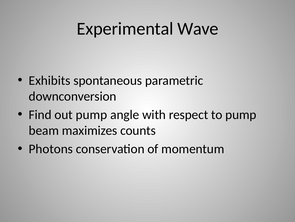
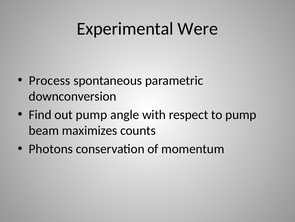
Wave: Wave -> Were
Exhibits: Exhibits -> Process
